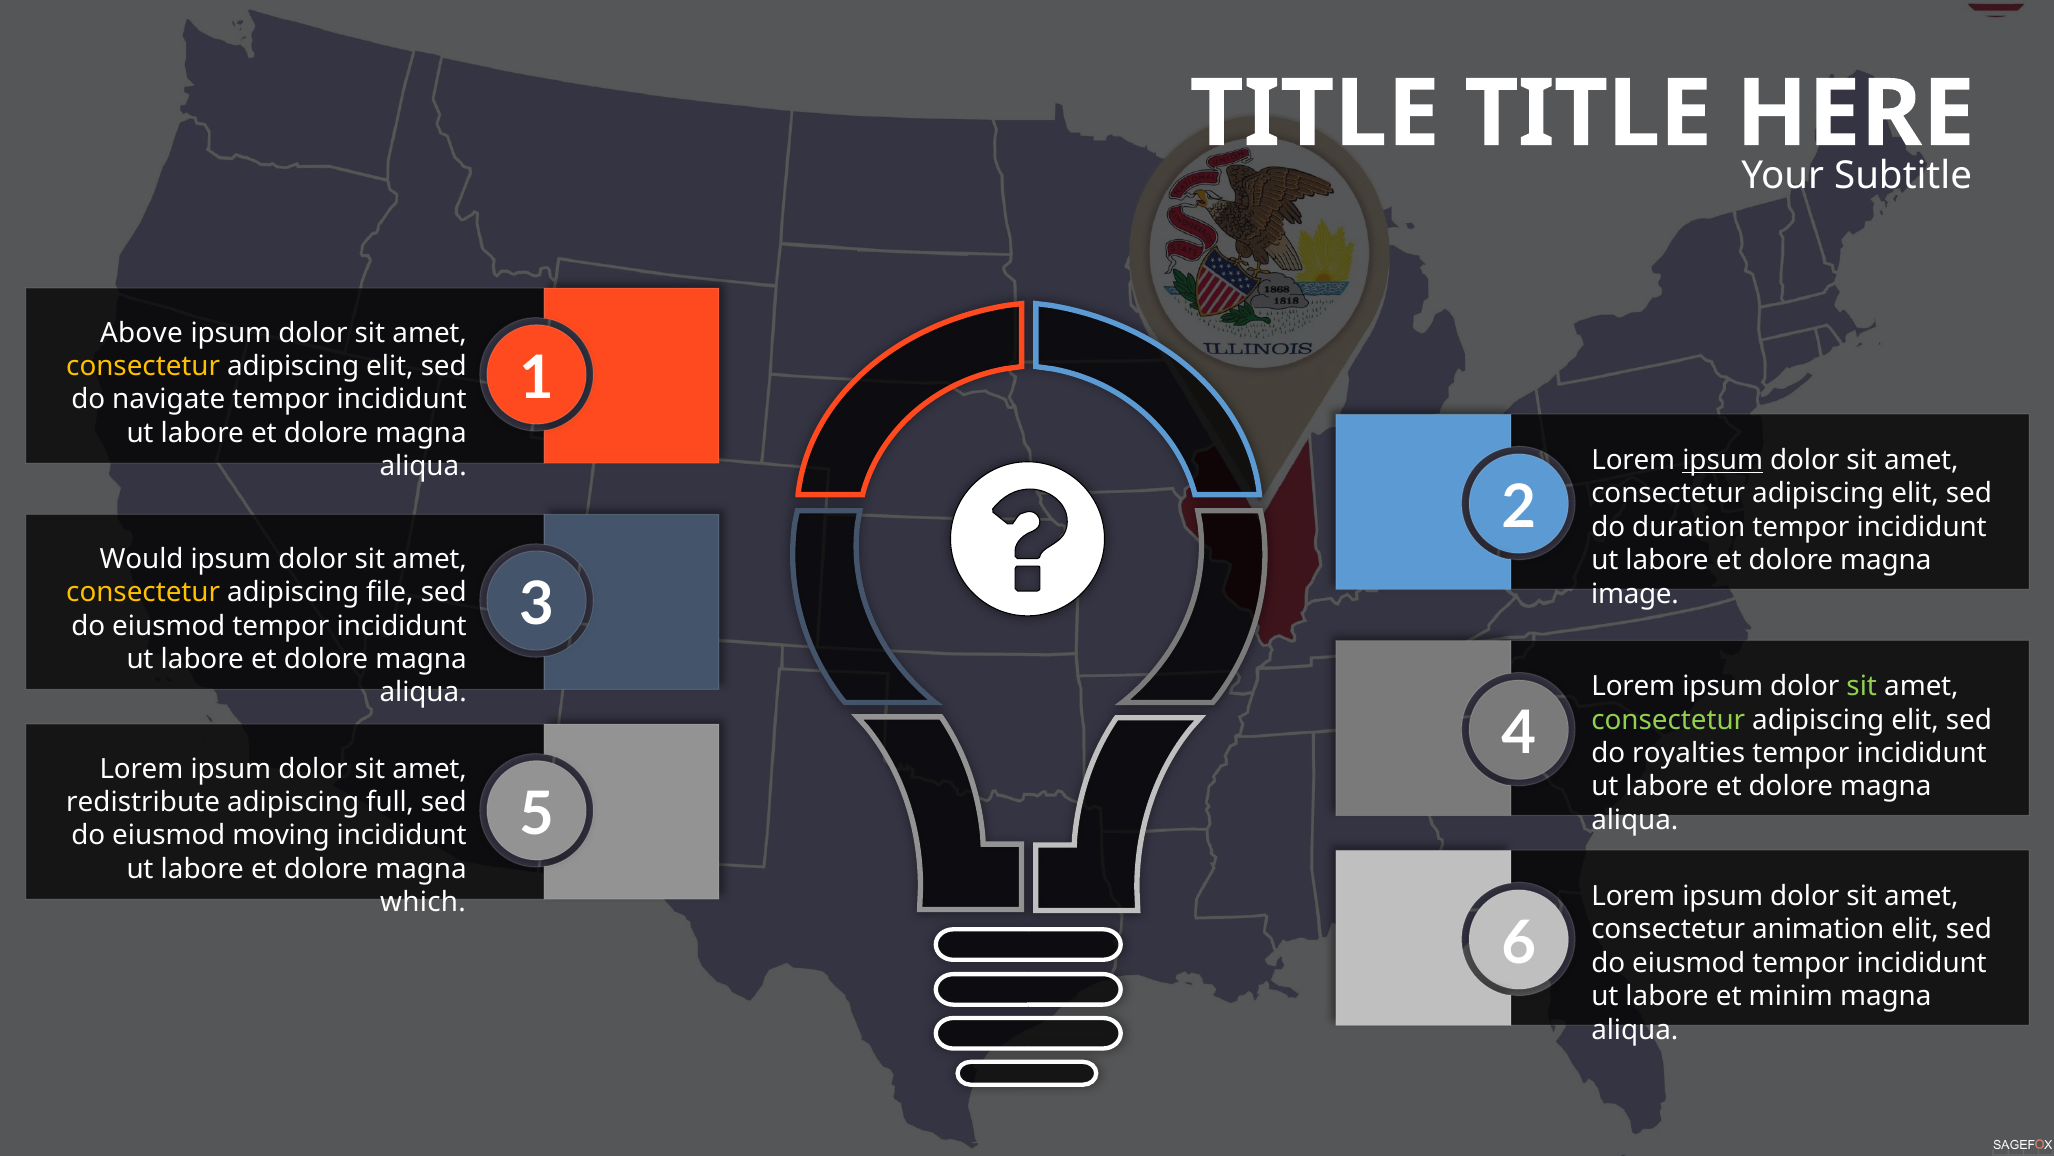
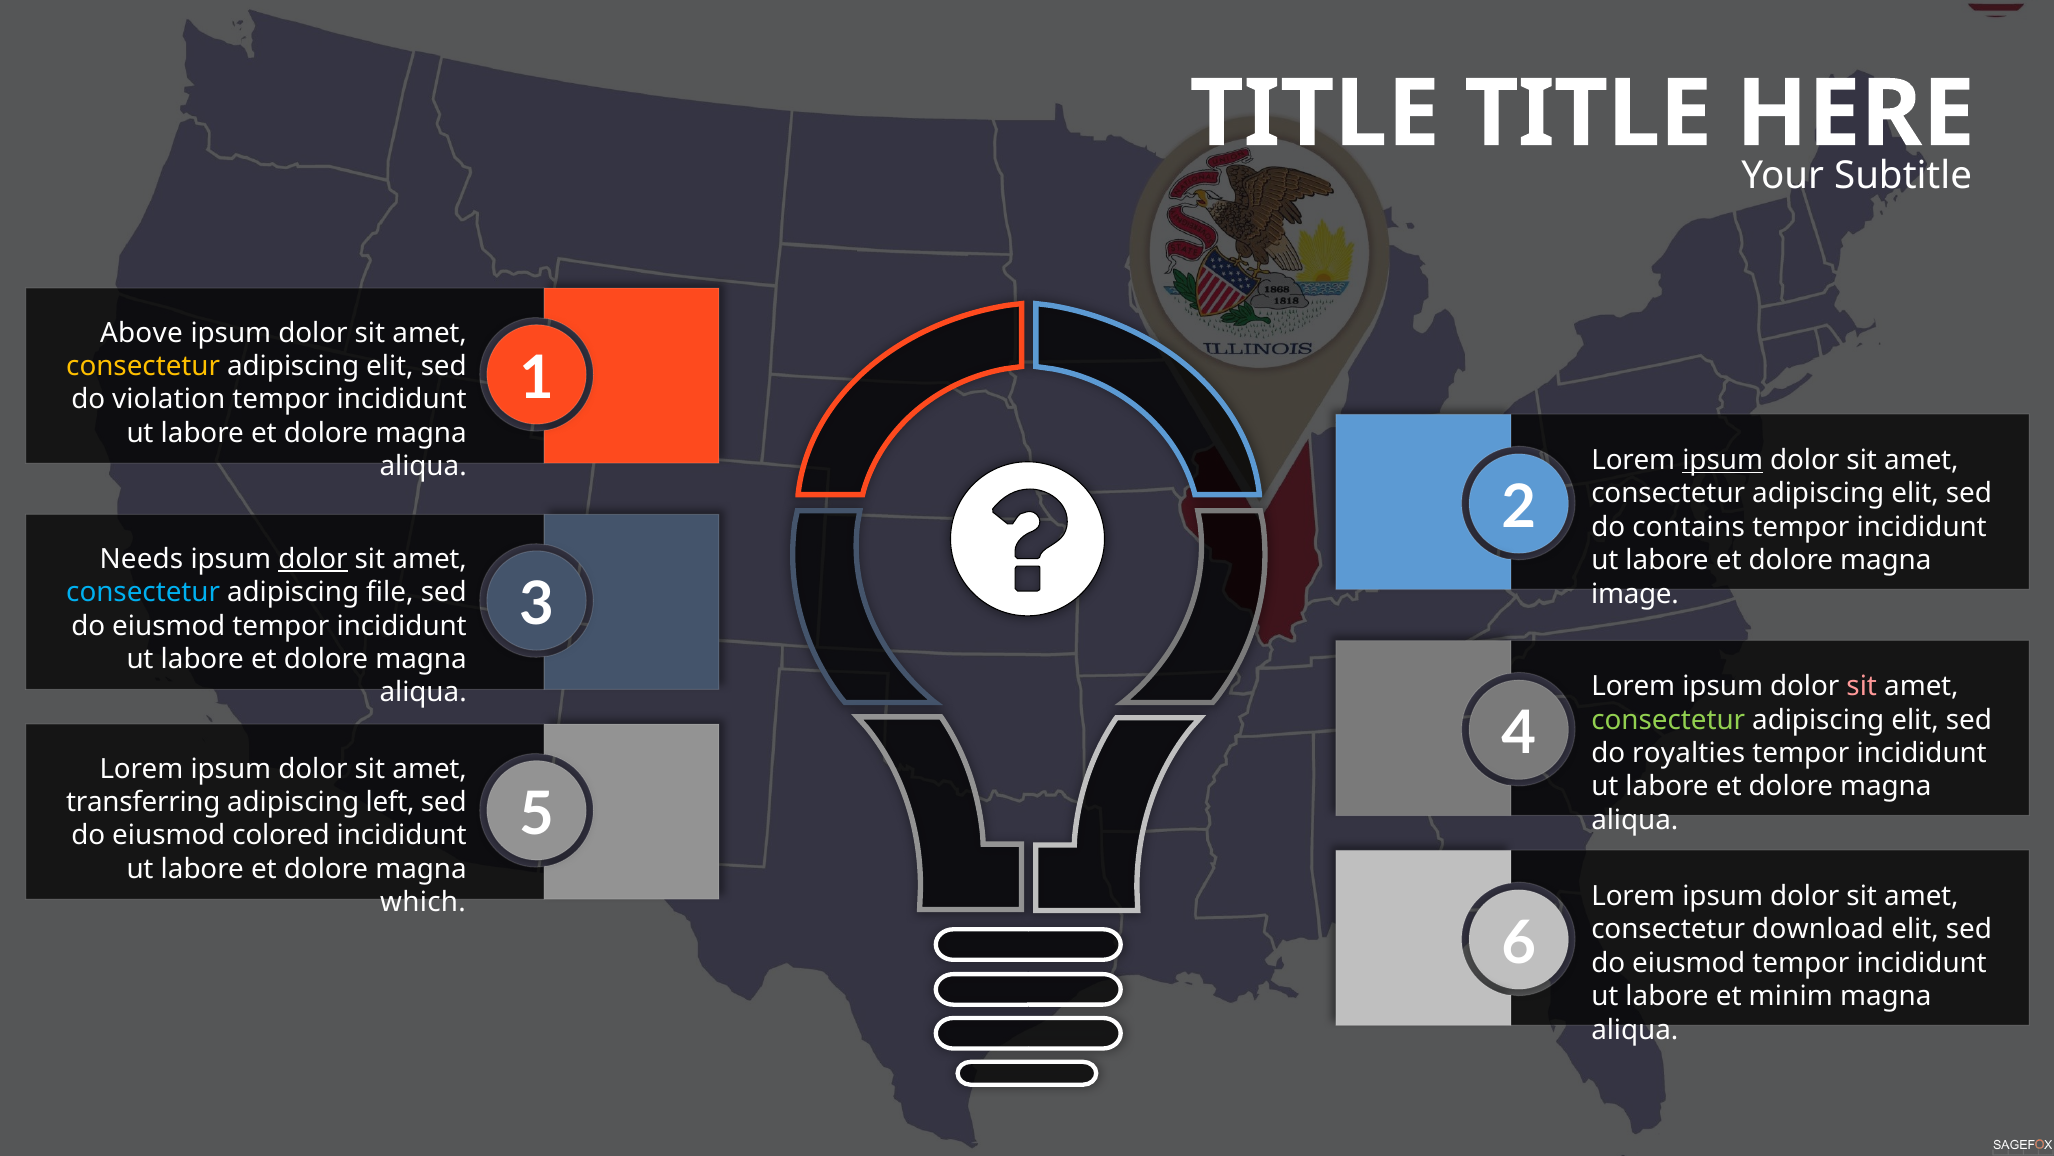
navigate: navigate -> violation
duration: duration -> contains
Would: Would -> Needs
dolor at (313, 559) underline: none -> present
consectetur at (143, 592) colour: yellow -> light blue
sit at (1862, 686) colour: light green -> pink
redistribute: redistribute -> transferring
full: full -> left
moving: moving -> colored
animation: animation -> download
